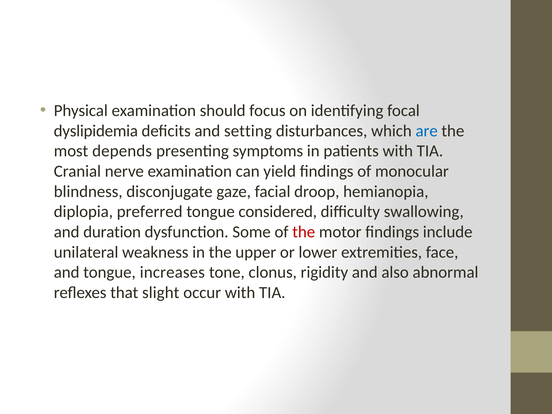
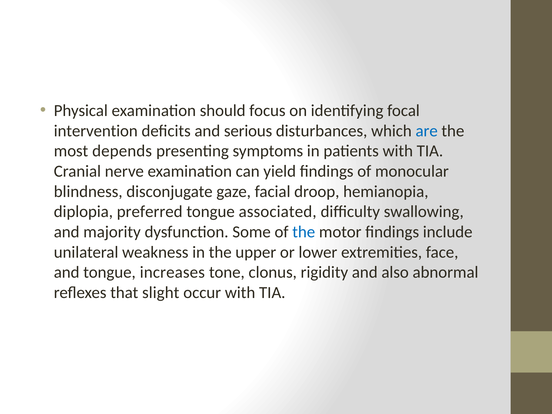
dyslipidemia: dyslipidemia -> intervention
setting: setting -> serious
considered: considered -> associated
duration: duration -> majority
the at (304, 232) colour: red -> blue
